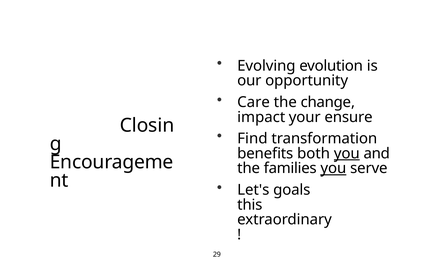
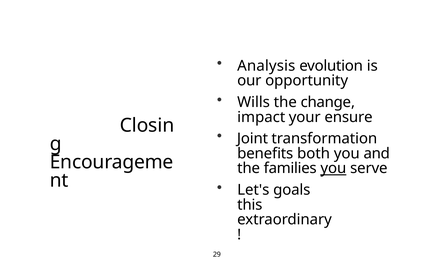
Evolving: Evolving -> Analysis
Care: Care -> Wills
Find: Find -> Joint
you at (347, 153) underline: present -> none
